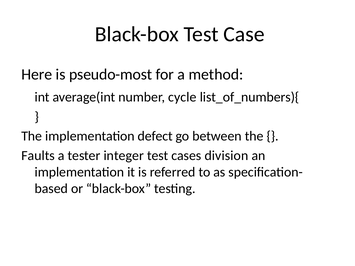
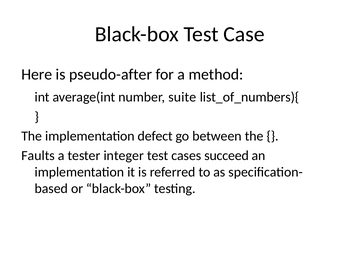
pseudo-most: pseudo-most -> pseudo-after
cycle: cycle -> suite
division: division -> succeed
